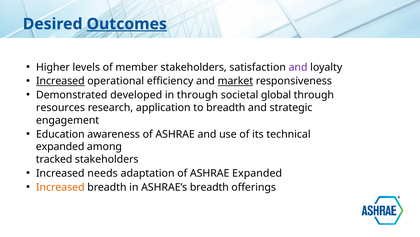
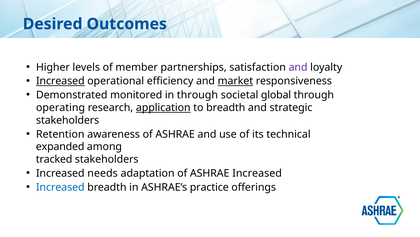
Outcomes underline: present -> none
member stakeholders: stakeholders -> partnerships
developed: developed -> monitored
resources: resources -> operating
application underline: none -> present
engagement at (68, 120): engagement -> stakeholders
Education: Education -> Retention
ASHRAE Expanded: Expanded -> Increased
Increased at (60, 187) colour: orange -> blue
ASHRAE’s breadth: breadth -> practice
